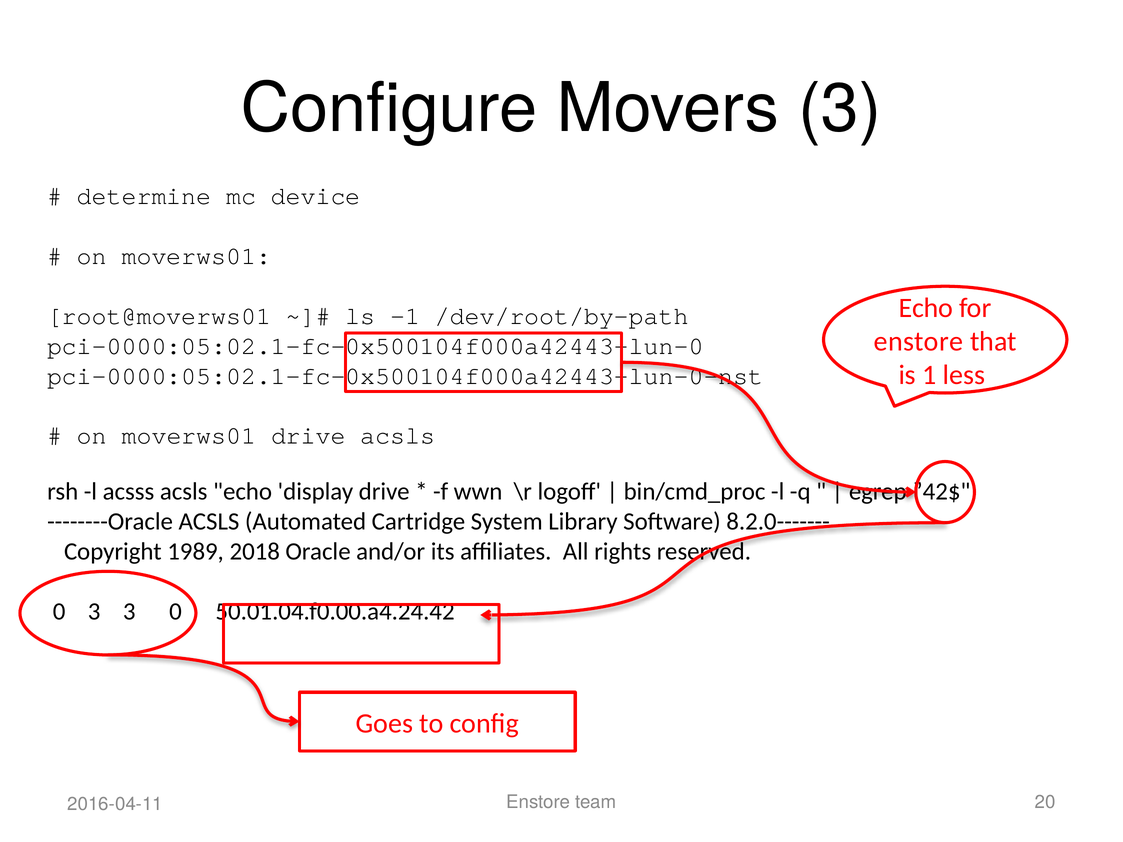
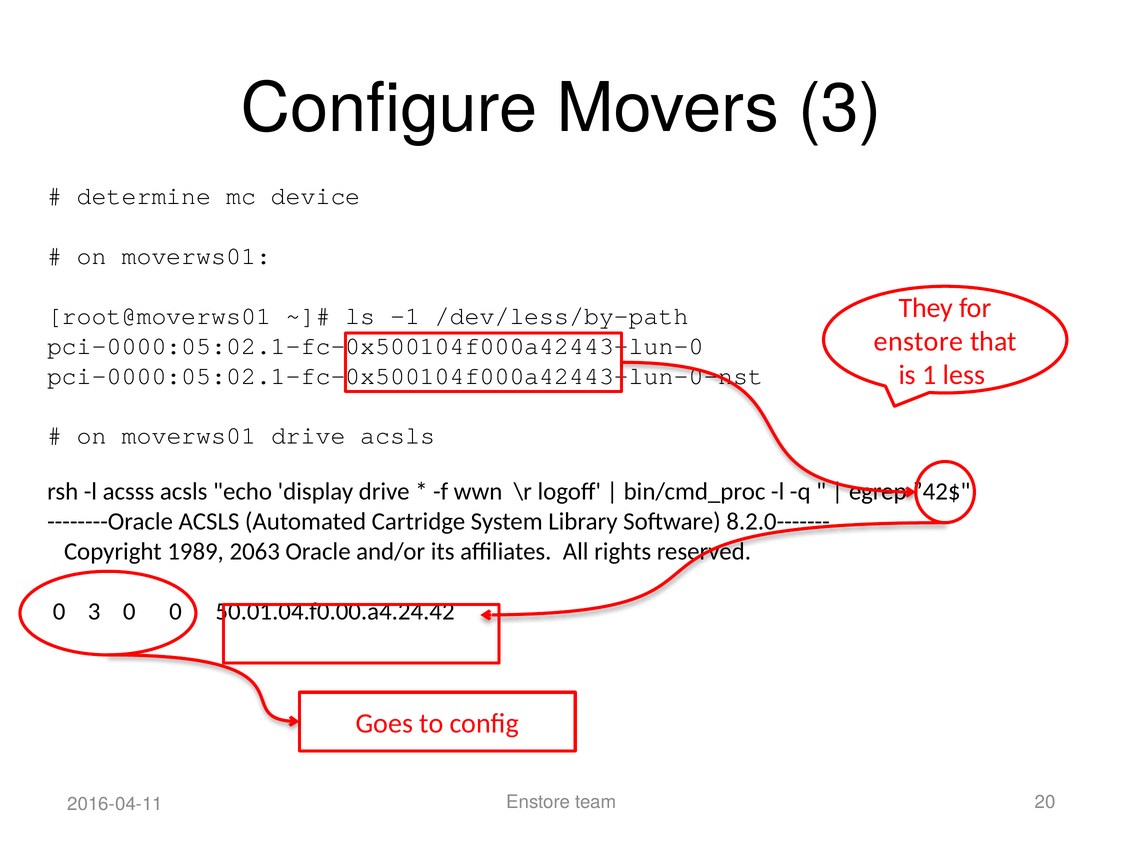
Echo at (926, 308): Echo -> They
/dev/root/by-path: /dev/root/by-path -> /dev/less/by-path
2018: 2018 -> 2063
3 3: 3 -> 0
